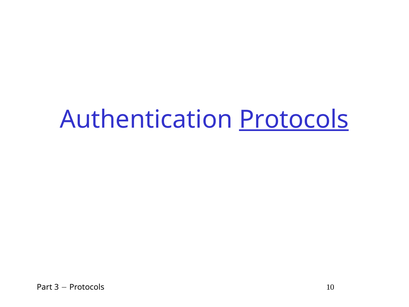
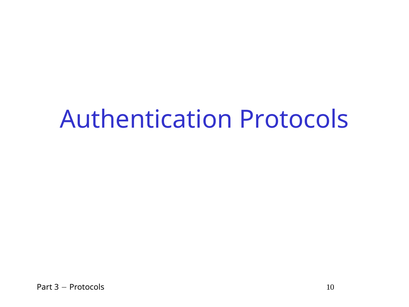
Protocols at (294, 119) underline: present -> none
